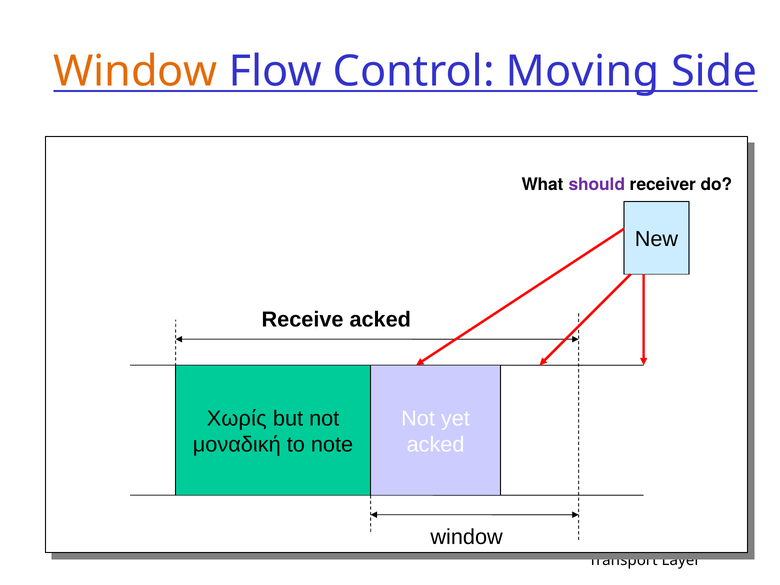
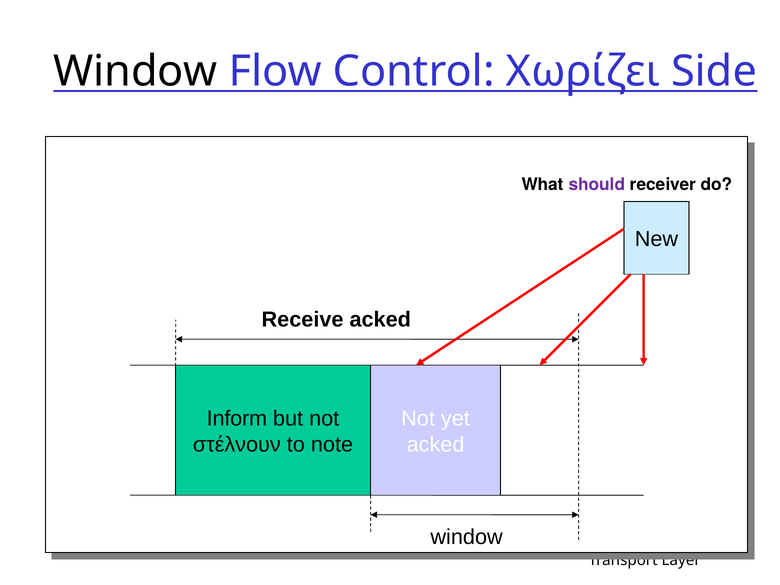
Window at (135, 71) colour: orange -> black
Moving: Moving -> Χωρίζει
Χωρίς: Χωρίς -> Inform
μοναδική: μοναδική -> στέλνουν
